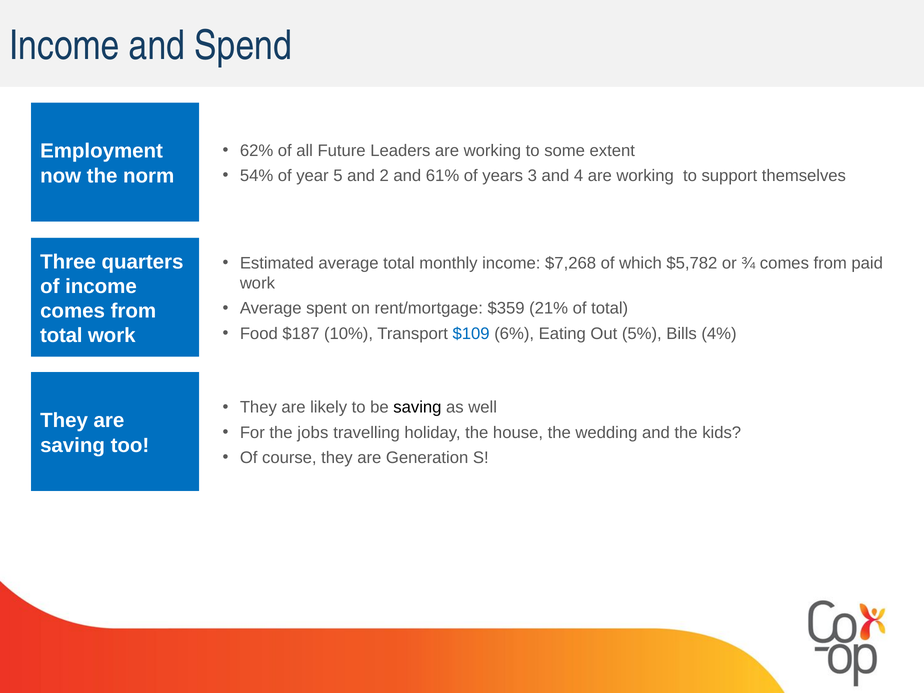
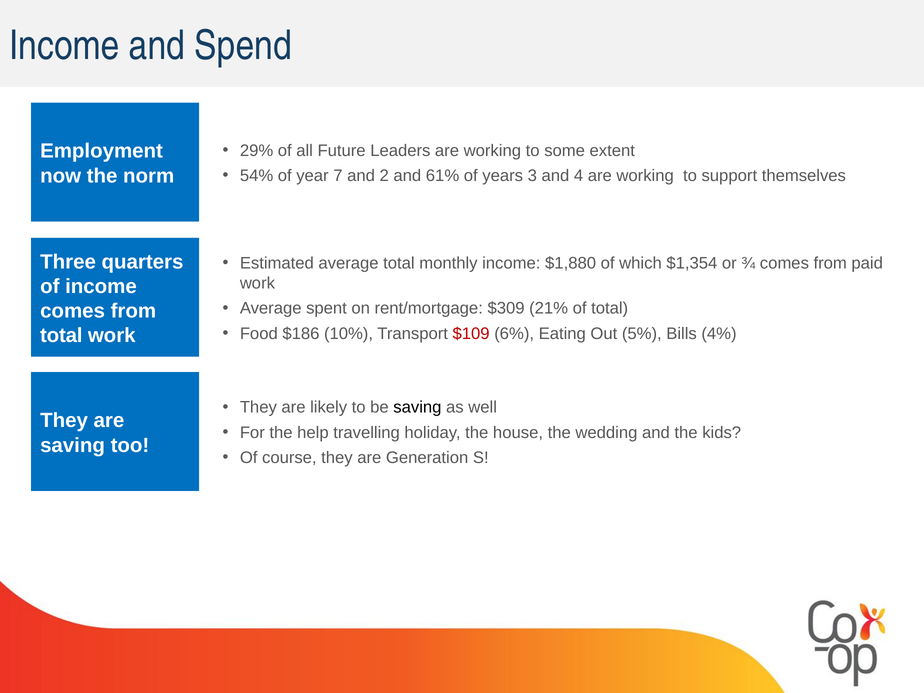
62%: 62% -> 29%
5: 5 -> 7
$7,268: $7,268 -> $1,880
$5,782: $5,782 -> $1,354
$359: $359 -> $309
$187: $187 -> $186
$109 colour: blue -> red
jobs: jobs -> help
